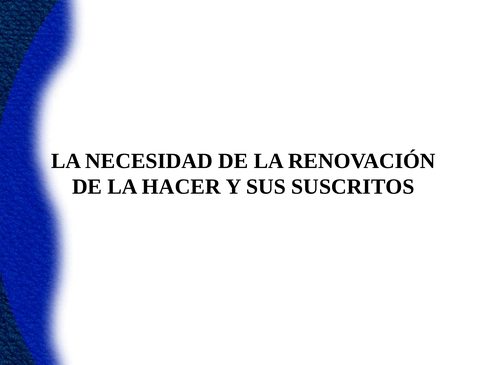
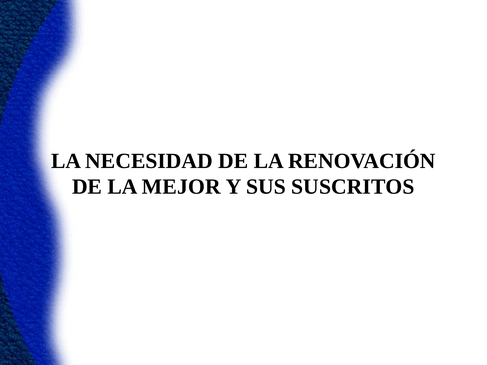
HACER: HACER -> MEJOR
